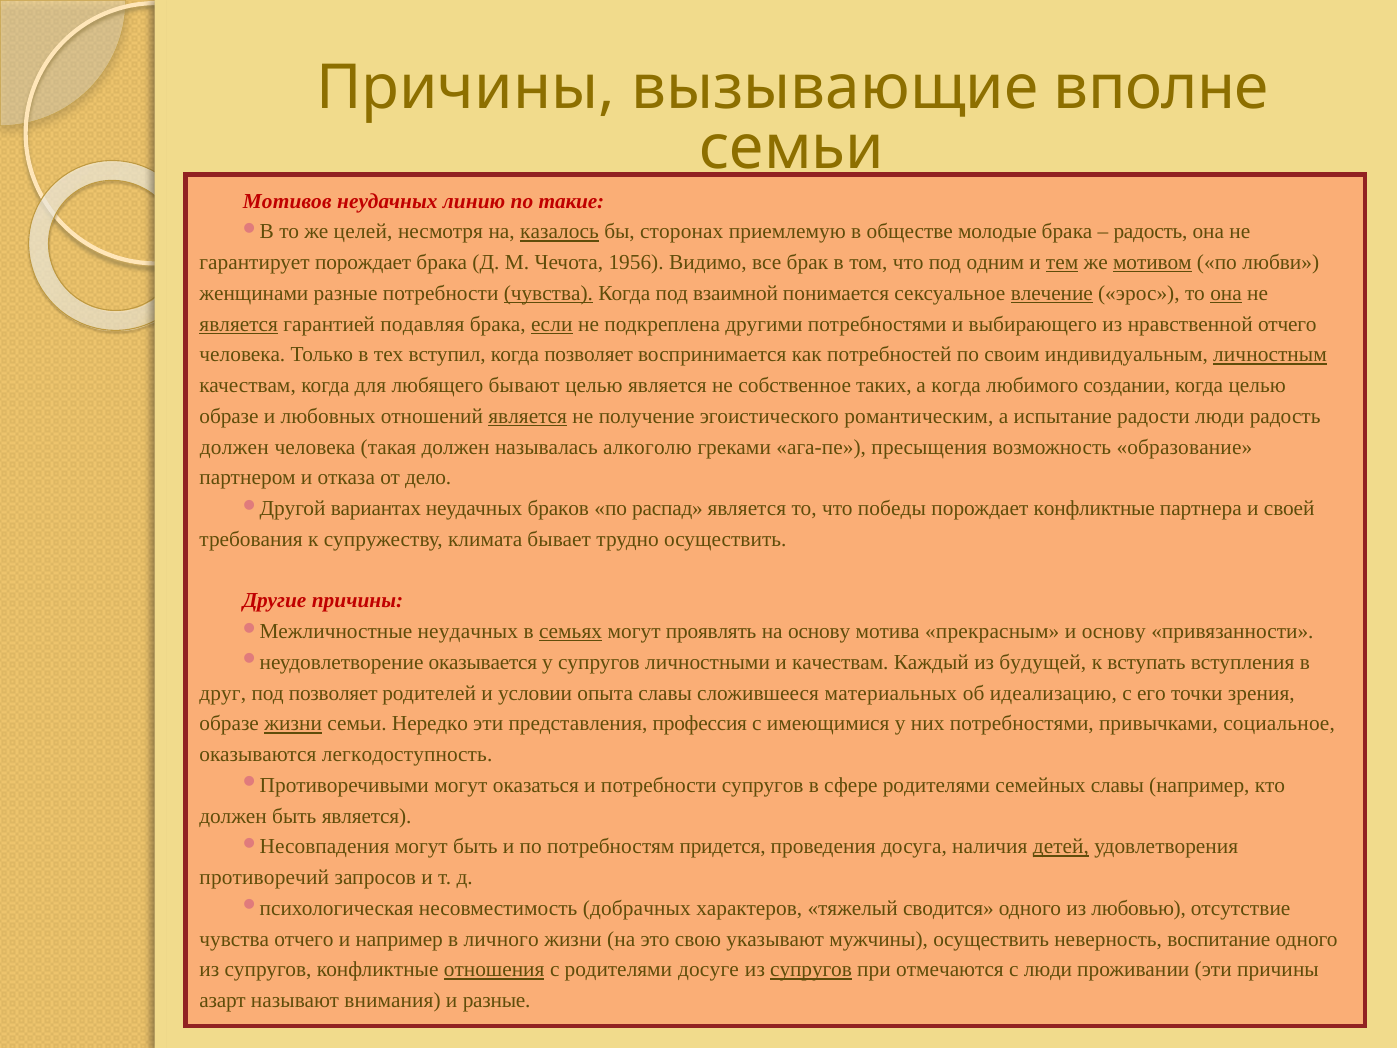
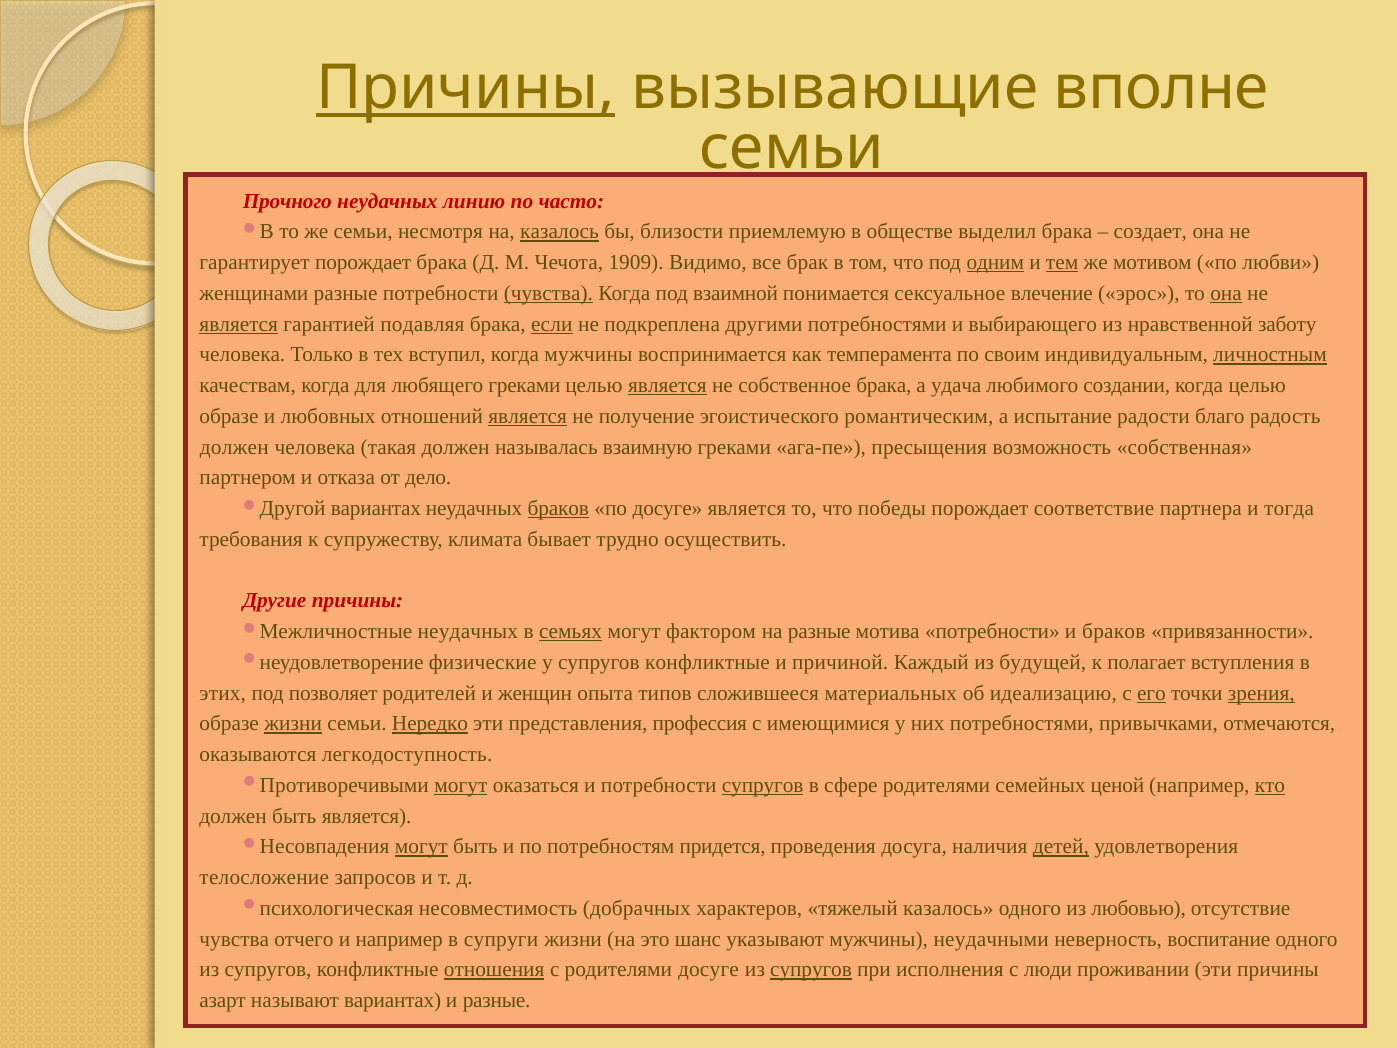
Причины at (466, 88) underline: none -> present
Мотивов: Мотивов -> Прочного
такие: такие -> часто
же целей: целей -> семьи
сторонах: сторонах -> близости
молодые: молодые -> выделил
радость at (1151, 232): радость -> создает
1956: 1956 -> 1909
одним underline: none -> present
мотивом underline: present -> none
влечение underline: present -> none
нравственной отчего: отчего -> заботу
когда позволяет: позволяет -> мужчины
потребностей: потребностей -> темперамента
любящего бывают: бывают -> греками
является at (667, 385) underline: none -> present
собственное таких: таких -> брака
а когда: когда -> удача
радости люди: люди -> благо
алкоголю: алкоголю -> взаимную
образование: образование -> собственная
браков at (558, 508) underline: none -> present
по распад: распад -> досуге
порождает конфликтные: конфликтные -> соответствие
своей: своей -> тогда
проявлять: проявлять -> фактором
на основу: основу -> разные
мотива прекрасным: прекрасным -> потребности
и основу: основу -> браков
оказывается: оказывается -> физические
у супругов личностными: личностными -> конфликтные
и качествам: качествам -> причиной
вступать: вступать -> полагает
друг: друг -> этих
условии: условии -> женщин
опыта славы: славы -> типов
его underline: none -> present
зрения underline: none -> present
Нередко underline: none -> present
социальное: социальное -> отмечаются
могут at (461, 785) underline: none -> present
супругов at (763, 785) underline: none -> present
семейных славы: славы -> ценой
кто underline: none -> present
могут at (421, 847) underline: none -> present
противоречий: противоречий -> телосложение
тяжелый сводится: сводится -> казалось
личного: личного -> супруги
свою: свою -> шанс
мужчины осуществить: осуществить -> неудачными
отмечаются: отмечаются -> исполнения
называют внимания: внимания -> вариантах
